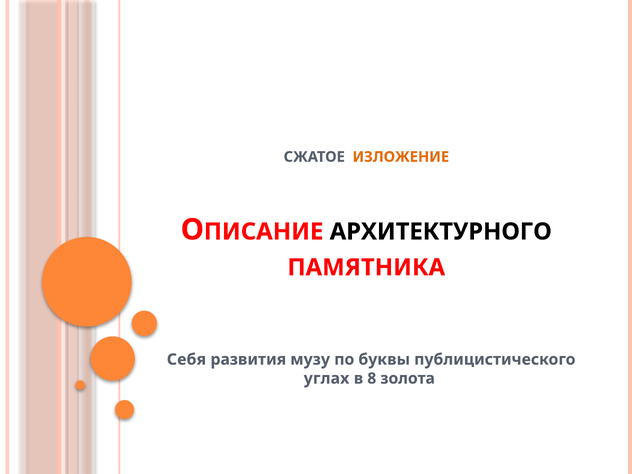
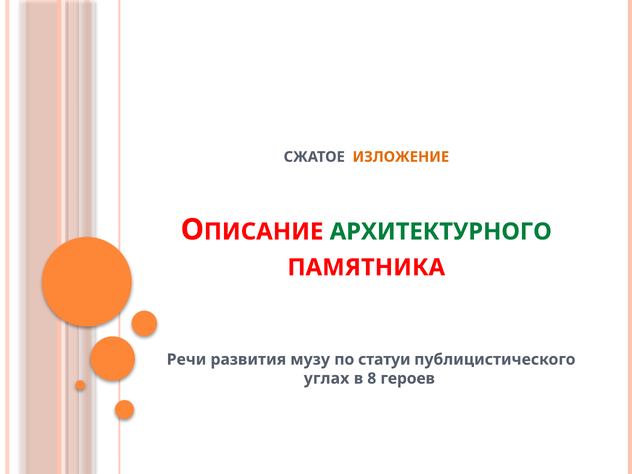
АРХИТЕКТУРНОГО colour: black -> green
Себя: Себя -> Речи
буквы: буквы -> статуи
золота: золота -> героев
